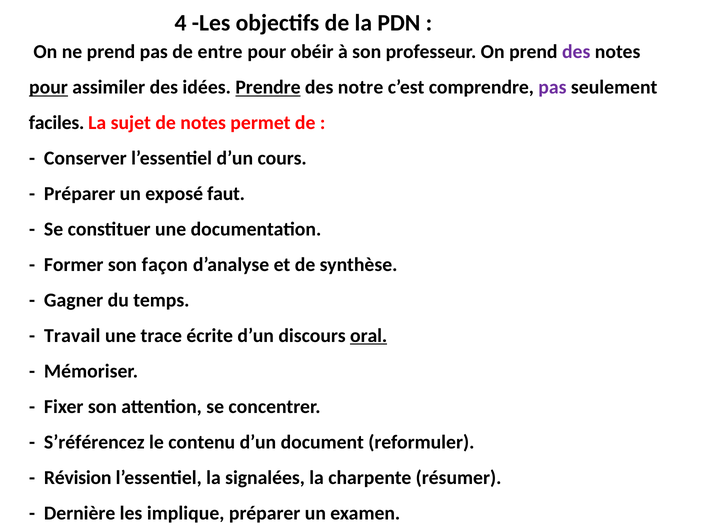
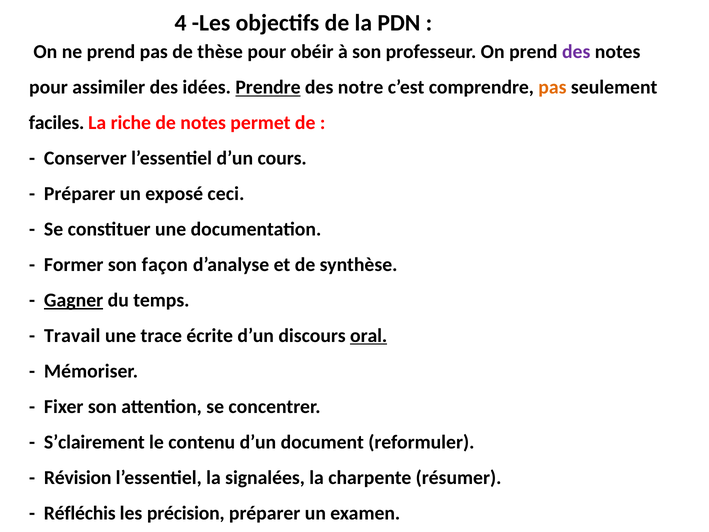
entre: entre -> thèse
pour at (48, 87) underline: present -> none
pas at (552, 87) colour: purple -> orange
sujet: sujet -> riche
faut: faut -> ceci
Gagner underline: none -> present
S’référencez: S’référencez -> S’clairement
Dernière: Dernière -> Réfléchis
implique: implique -> précision
